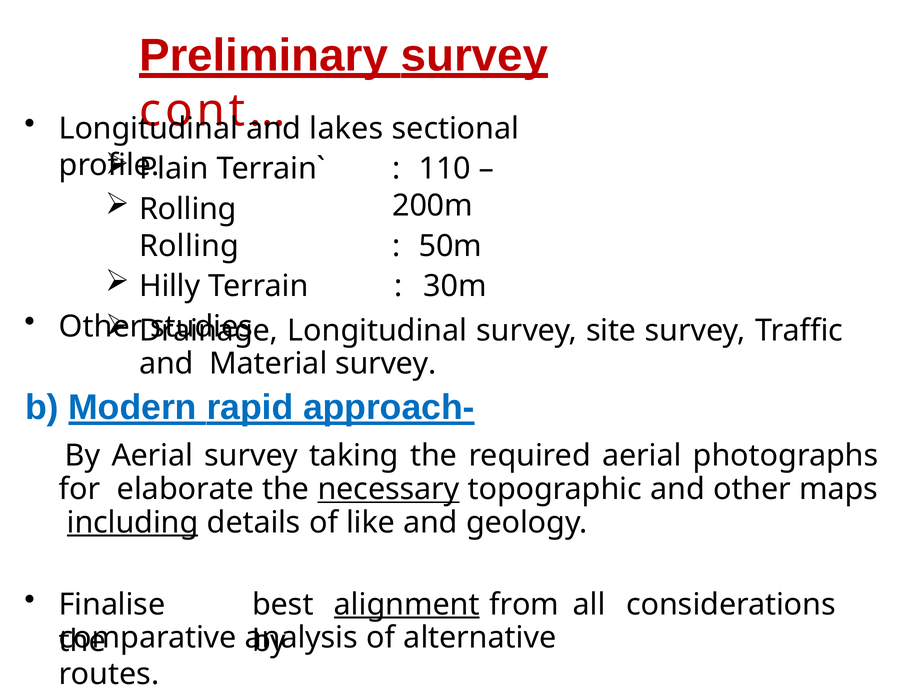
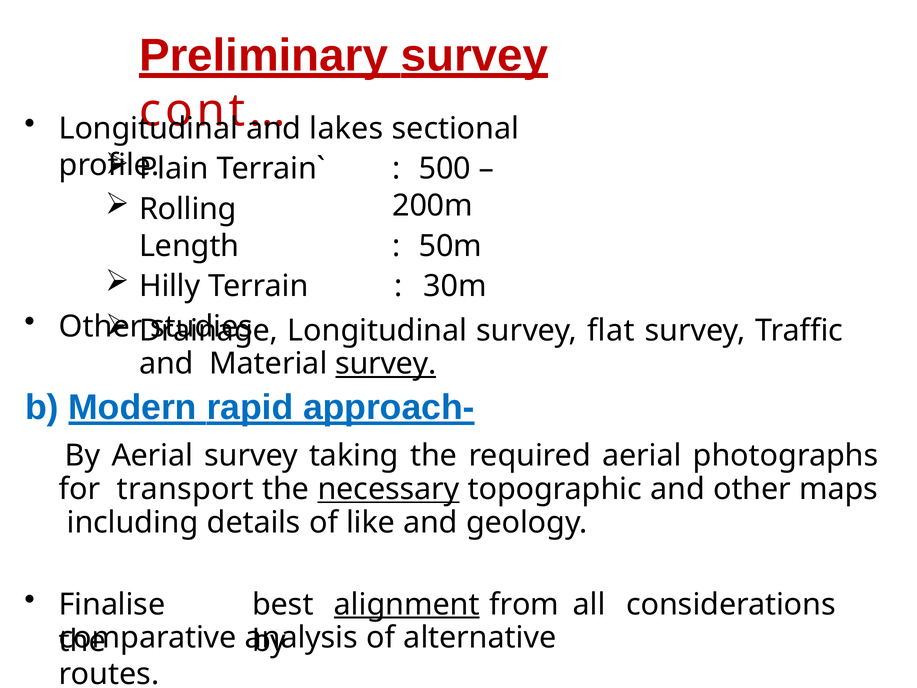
110: 110 -> 500
Rolling at (189, 246): Rolling -> Length
site: site -> flat
survey at (386, 364) underline: none -> present
elaborate: elaborate -> transport
including underline: present -> none
